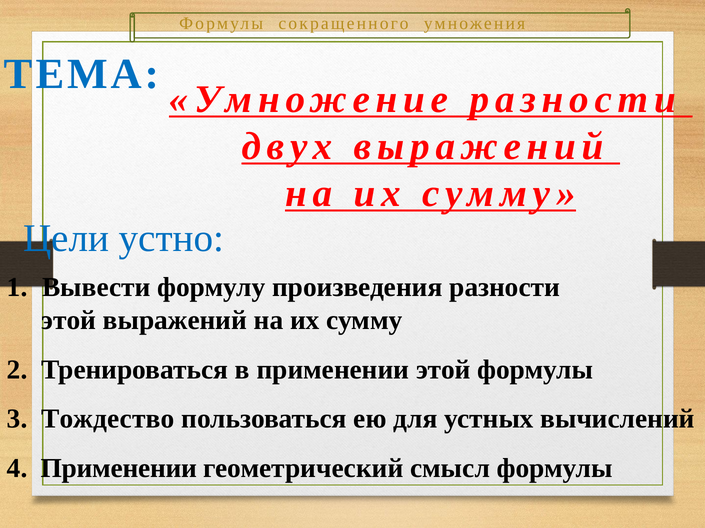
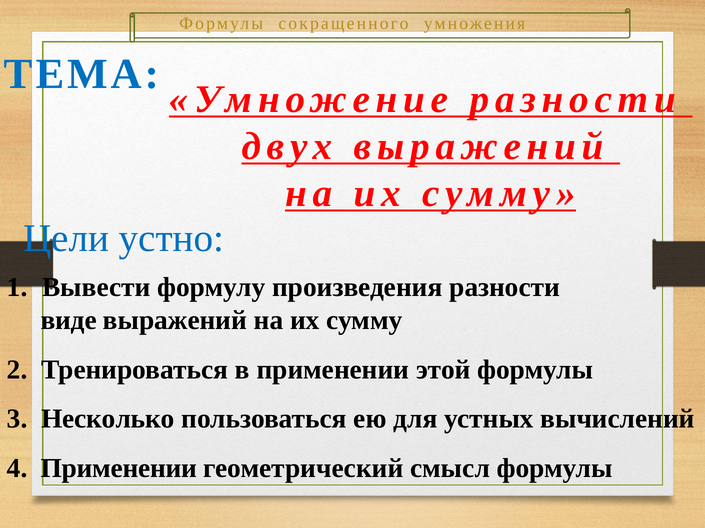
этой at (69, 321): этой -> виде
Тождество: Тождество -> Несколько
